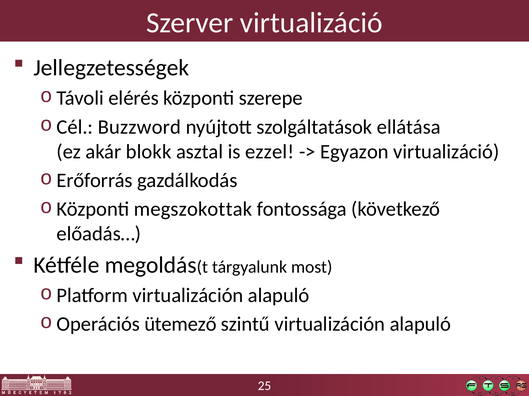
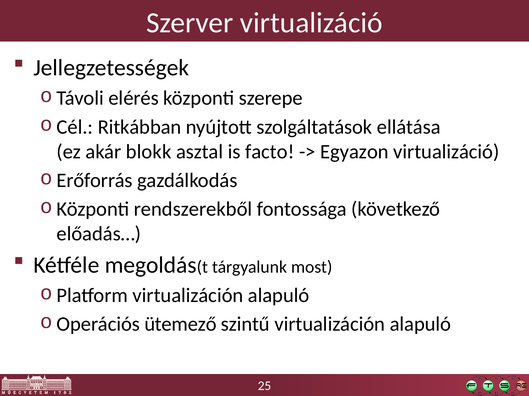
Buzzword: Buzzword -> Ritkábban
ezzel: ezzel -> facto
megszokottak: megszokottak -> rendszerekből
